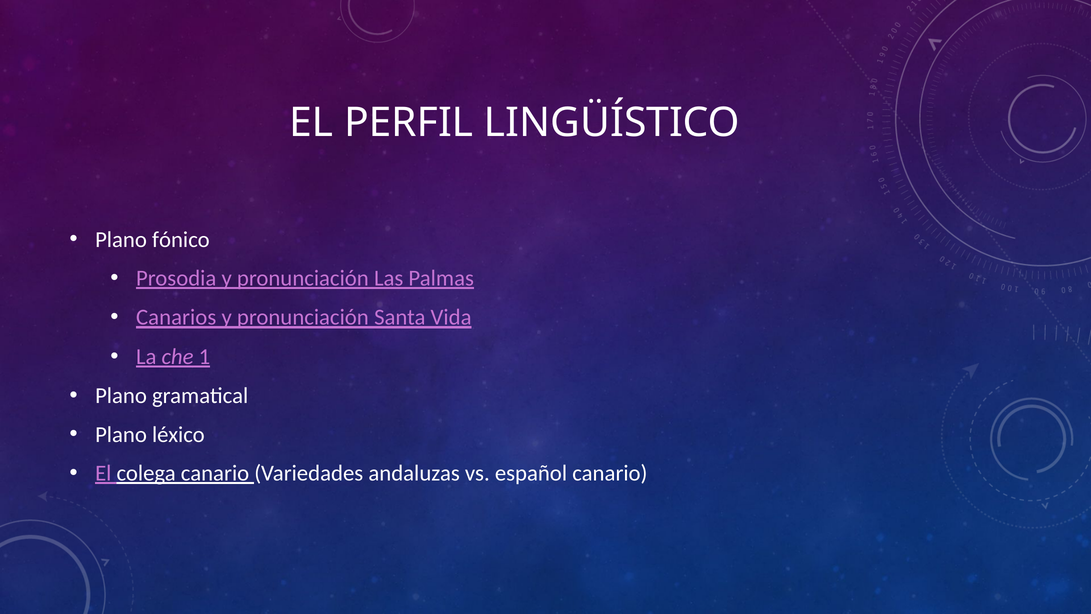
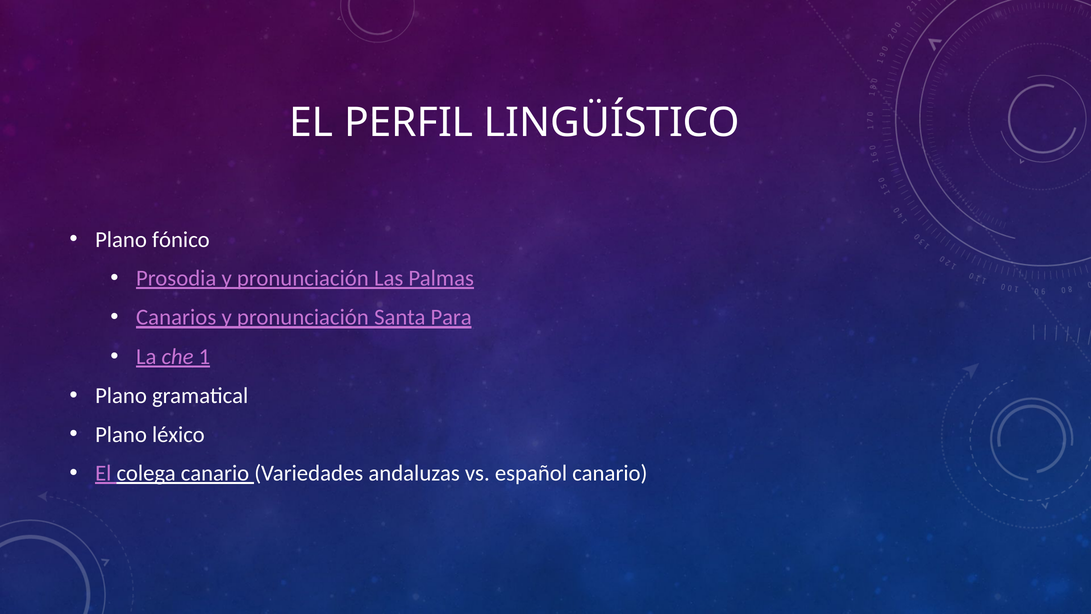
Vida: Vida -> Para
